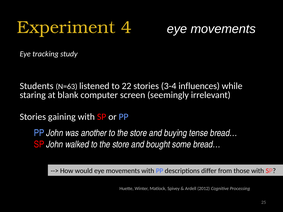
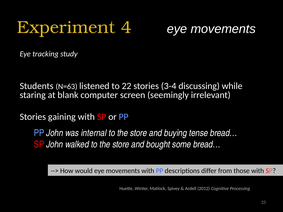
influences: influences -> discussing
another: another -> internal
